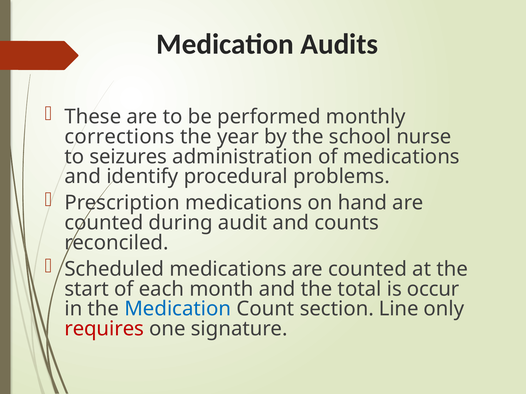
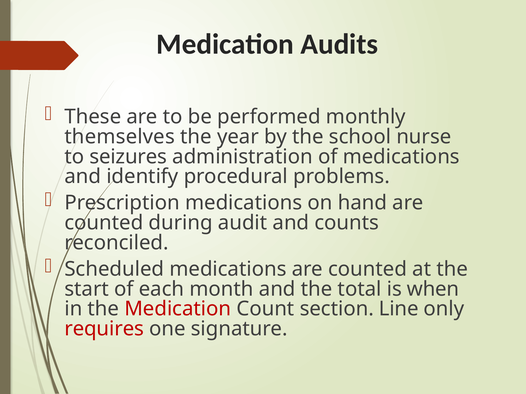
corrections: corrections -> themselves
occur: occur -> when
Medication at (178, 309) colour: blue -> red
